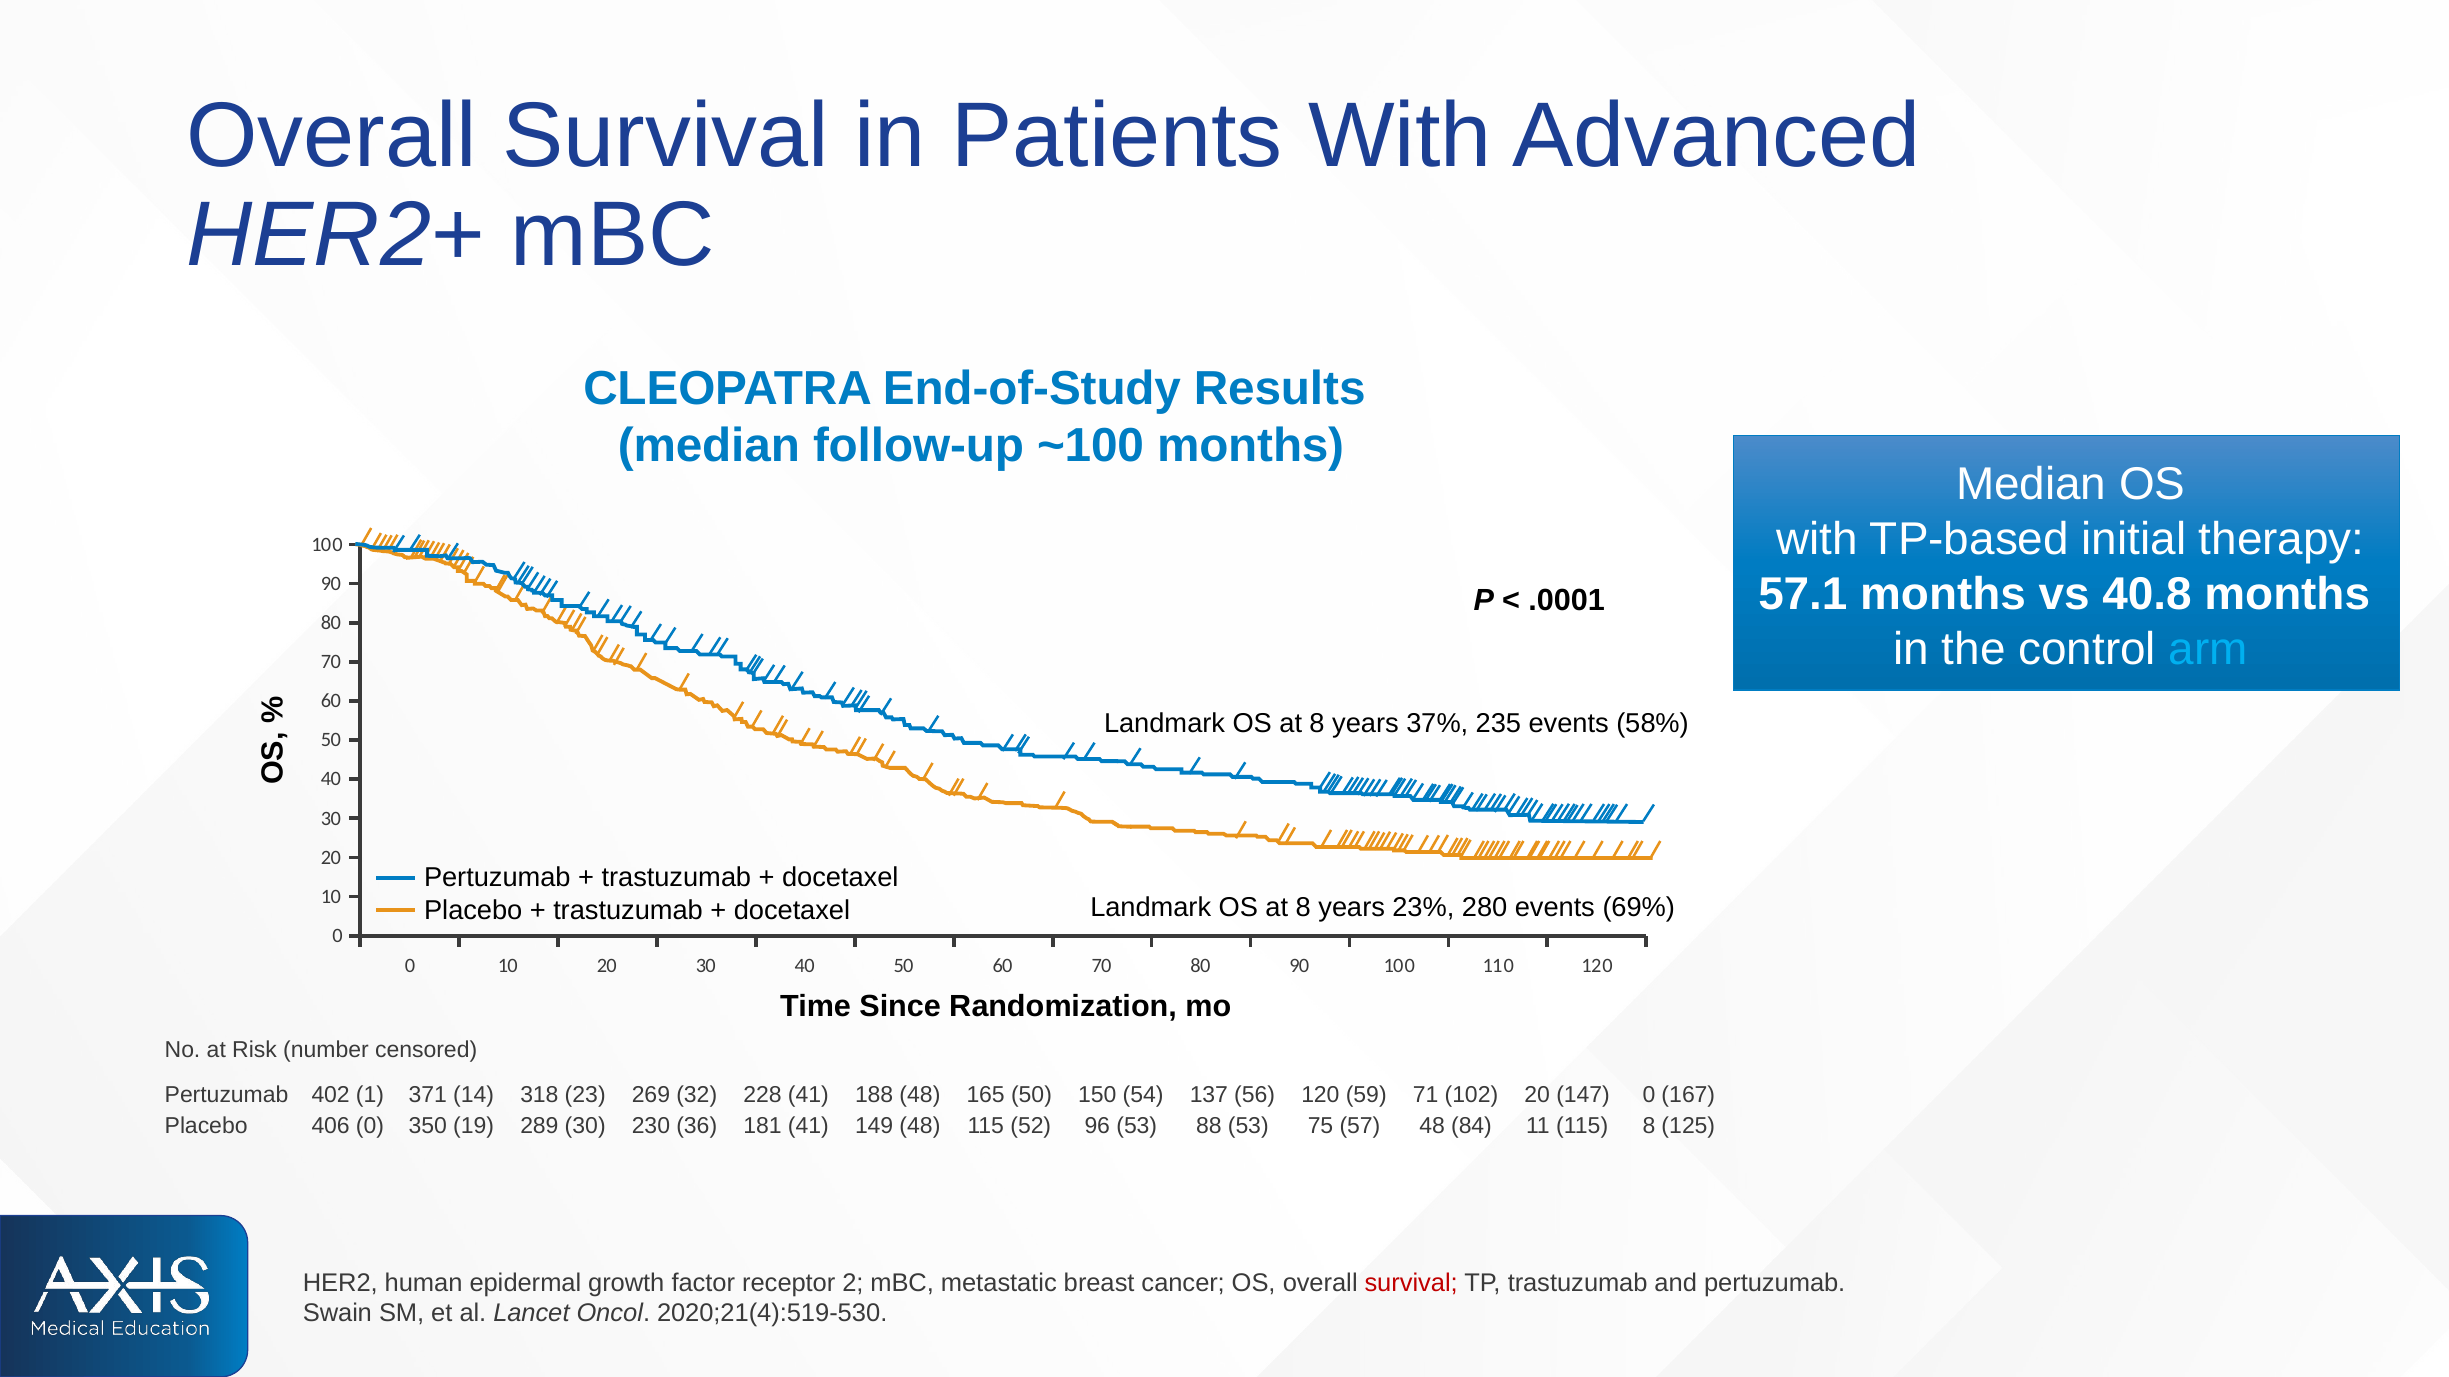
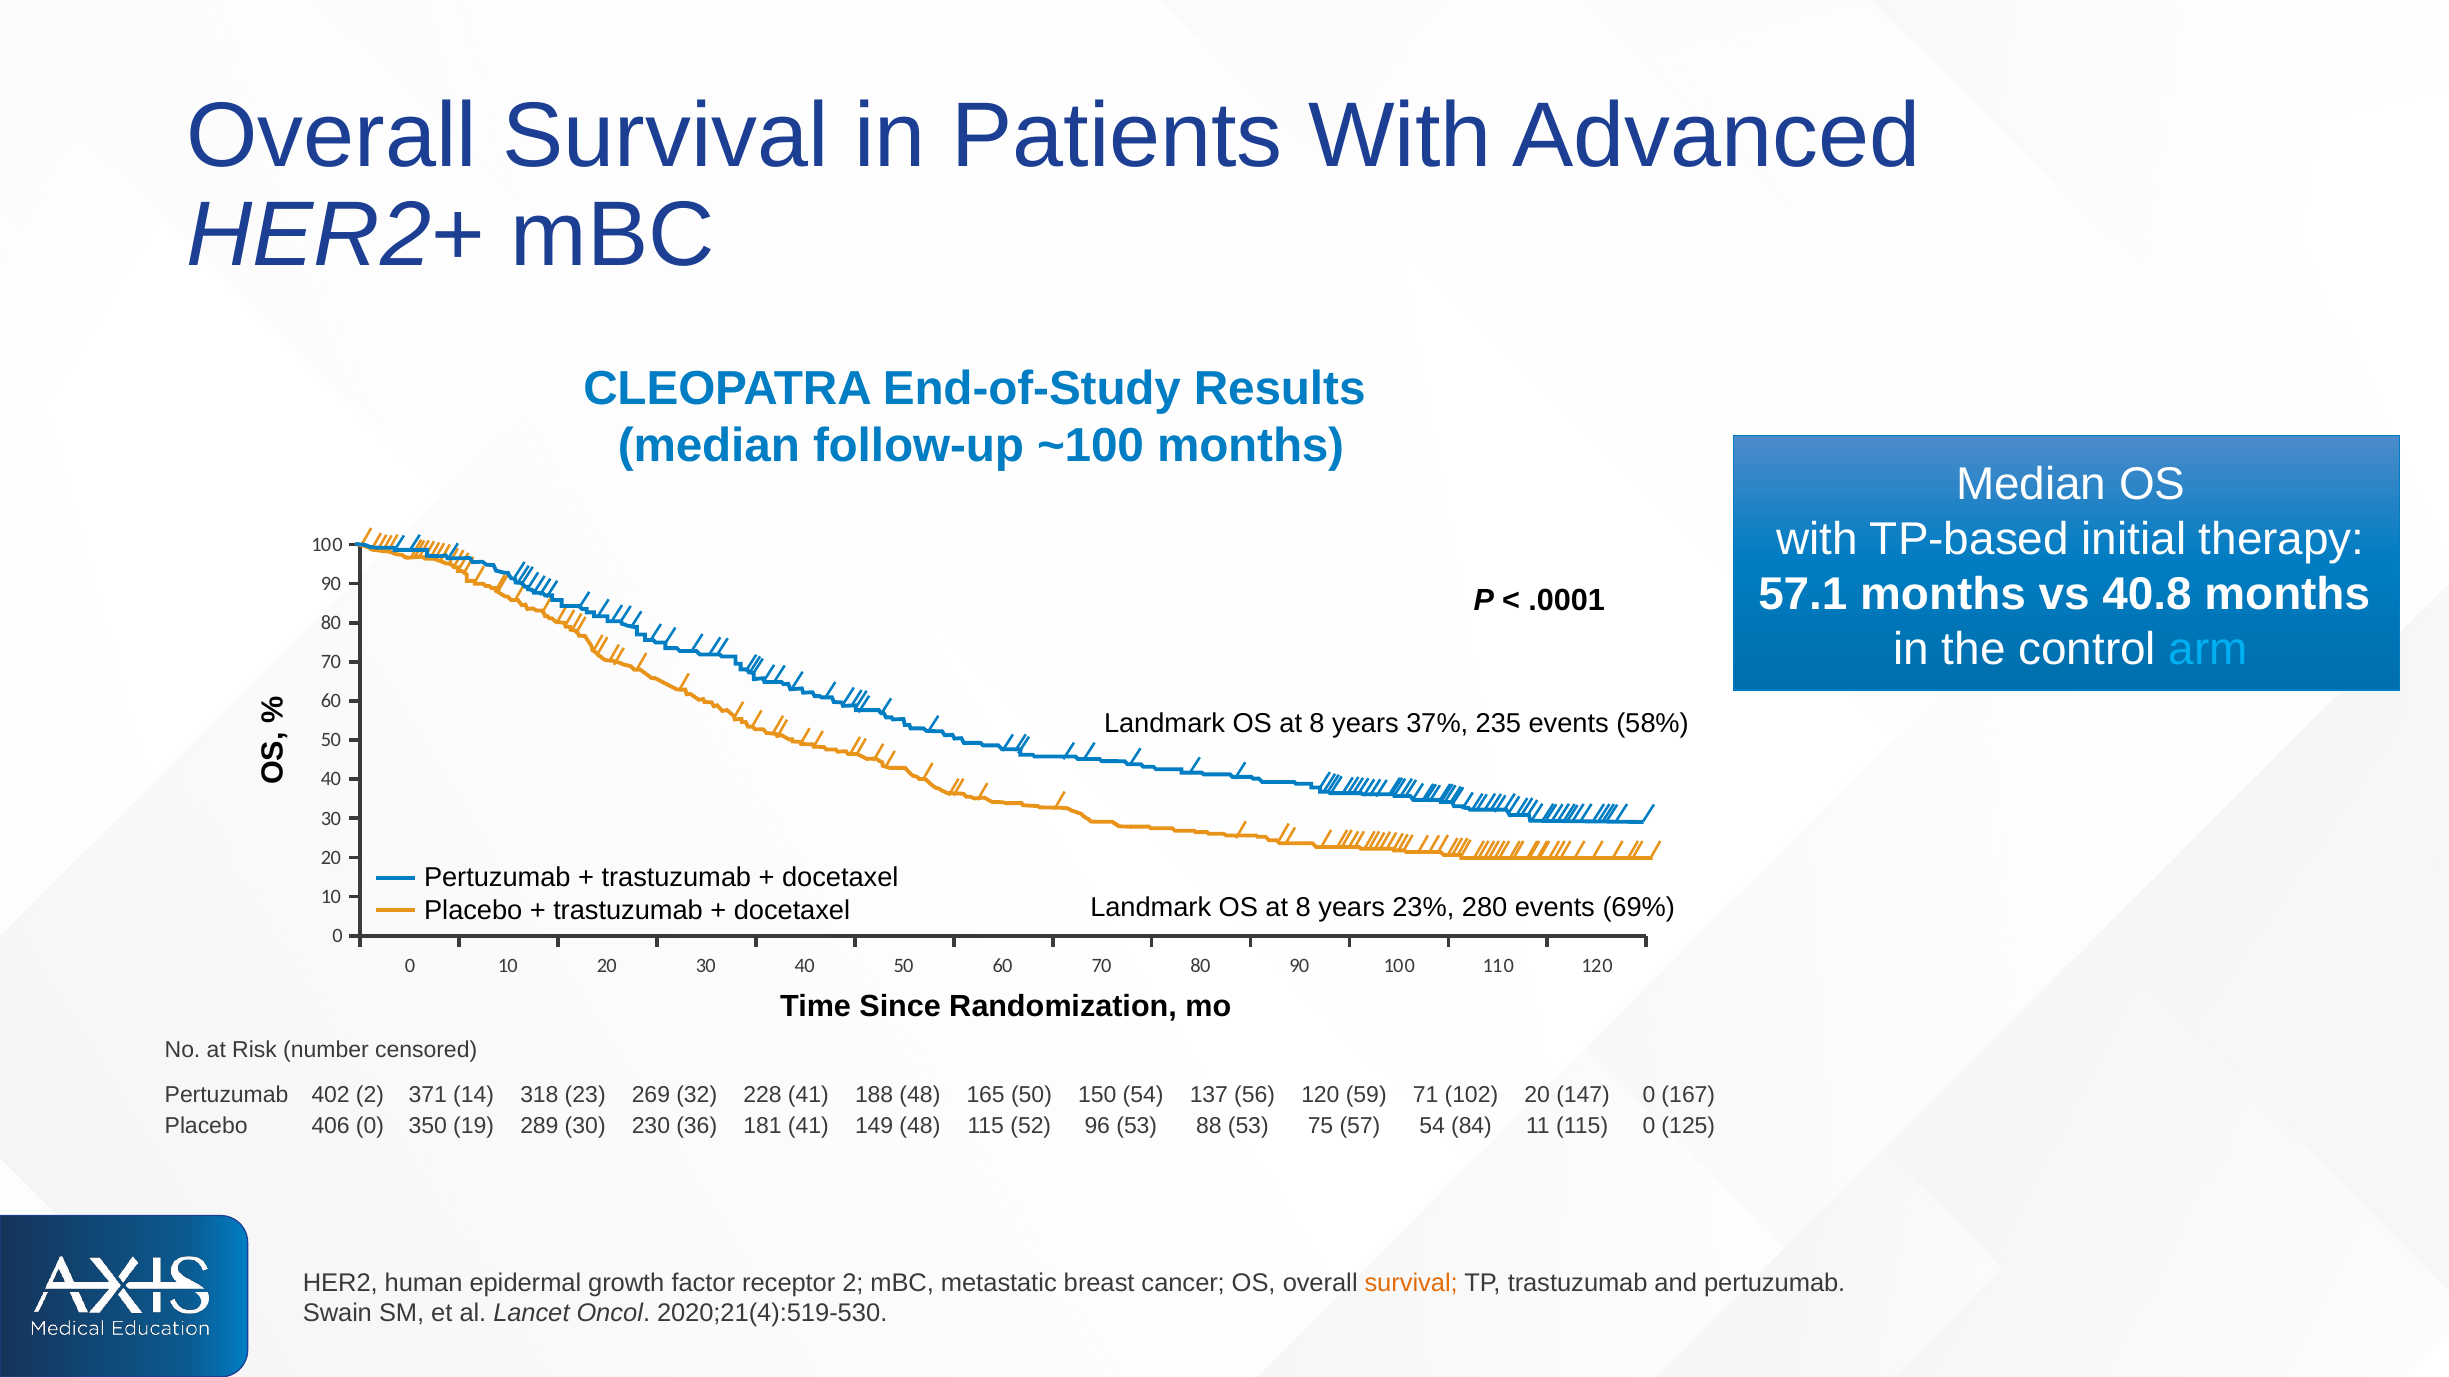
402 1: 1 -> 2
57 48: 48 -> 54
115 8: 8 -> 0
survival at (1411, 1283) colour: red -> orange
